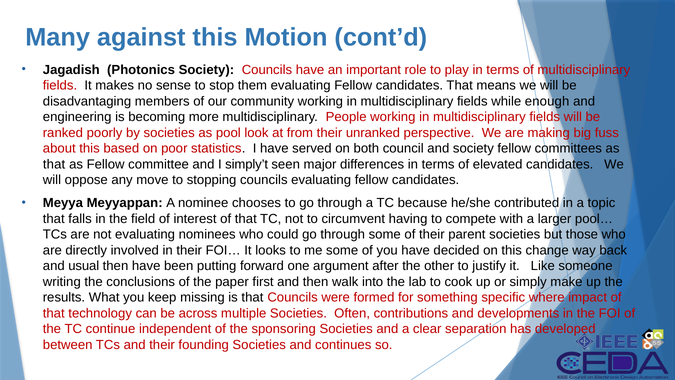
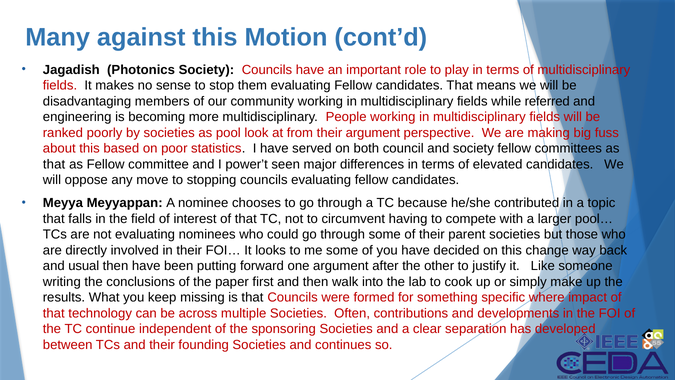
enough: enough -> referred
their unranked: unranked -> argument
simply’t: simply’t -> power’t
